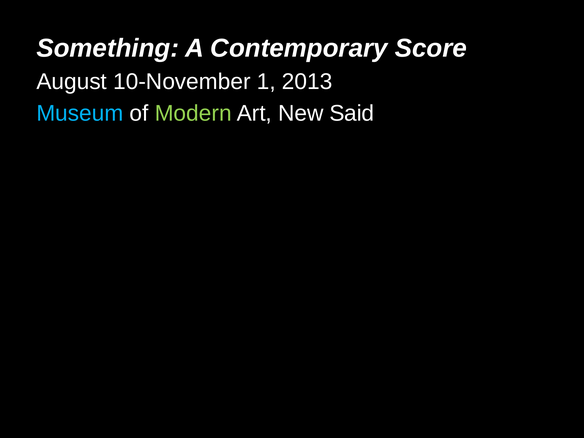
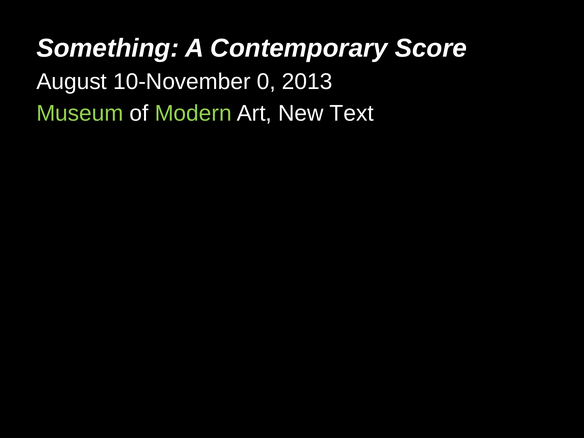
1: 1 -> 0
Museum colour: light blue -> light green
Said: Said -> Text
